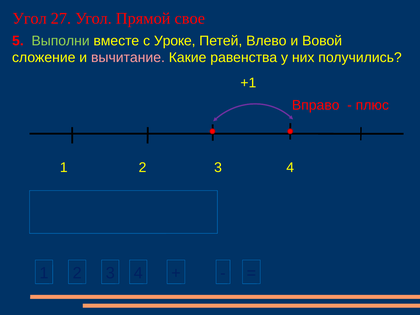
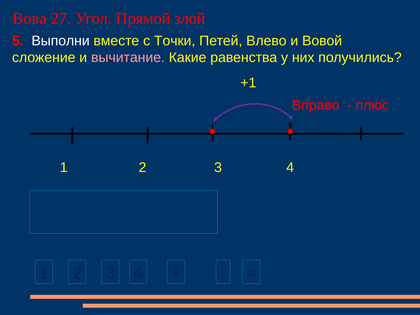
Угол at (30, 18): Угол -> Вова
свое: свое -> злой
Выполни colour: light green -> white
Уроке: Уроке -> Точки
